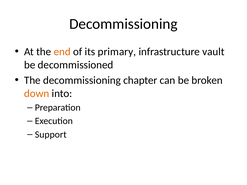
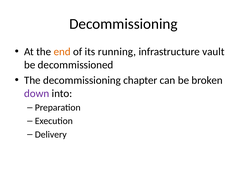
primary: primary -> running
down colour: orange -> purple
Support: Support -> Delivery
